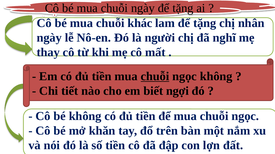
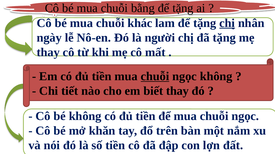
chuỗi ngày: ngày -> bằng
chị at (227, 23) underline: none -> present
đã nghĩ: nghĩ -> tặng
biết ngợi: ngợi -> thay
